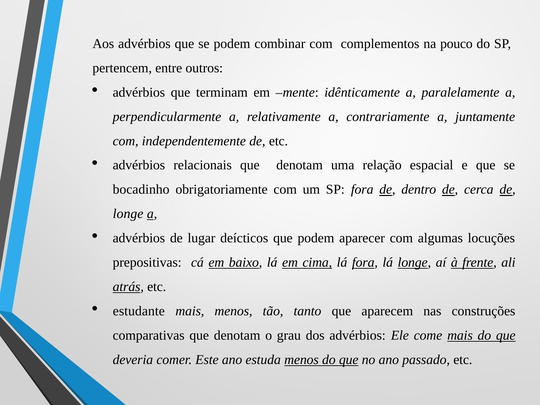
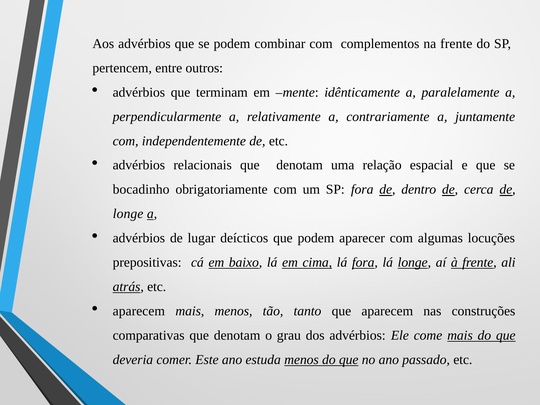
na pouco: pouco -> frente
estudante at (139, 311): estudante -> aparecem
